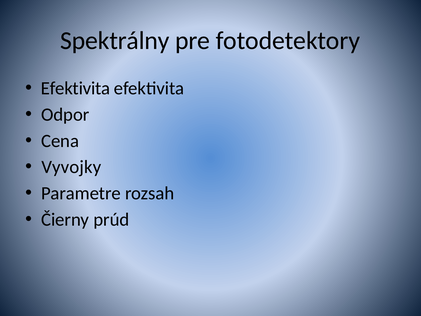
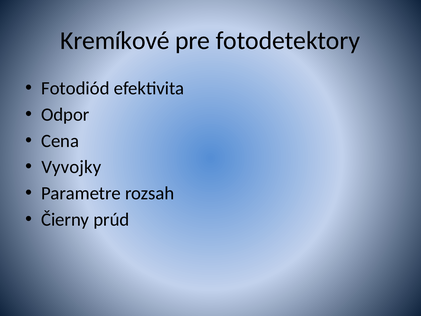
Spektrálny: Spektrálny -> Kremíkové
Efektivita at (75, 88): Efektivita -> Fotodiód
